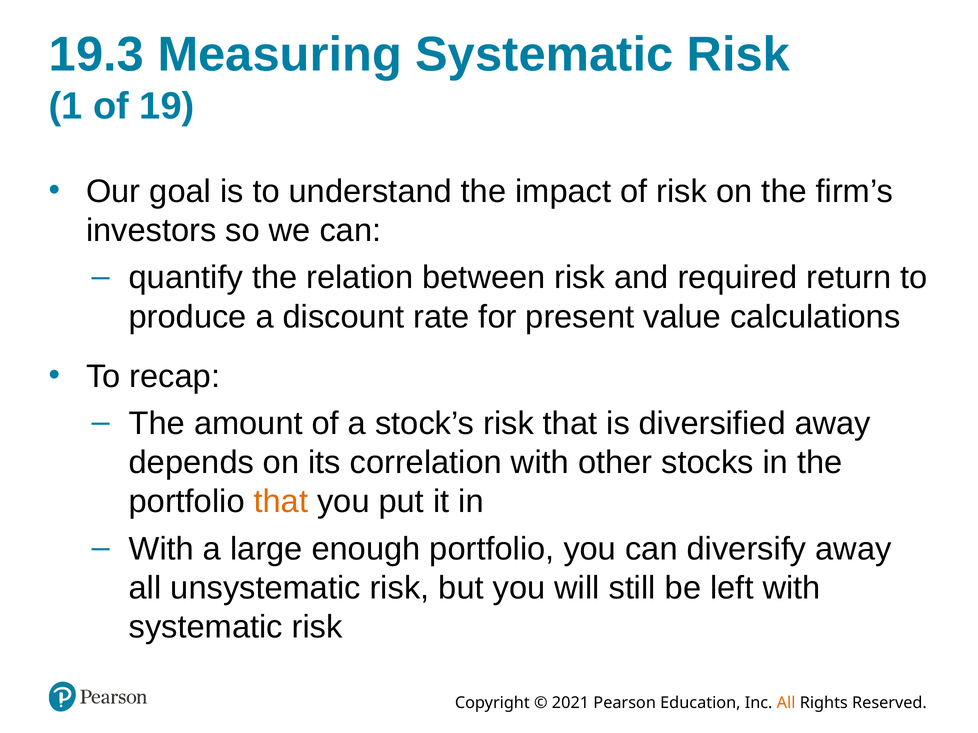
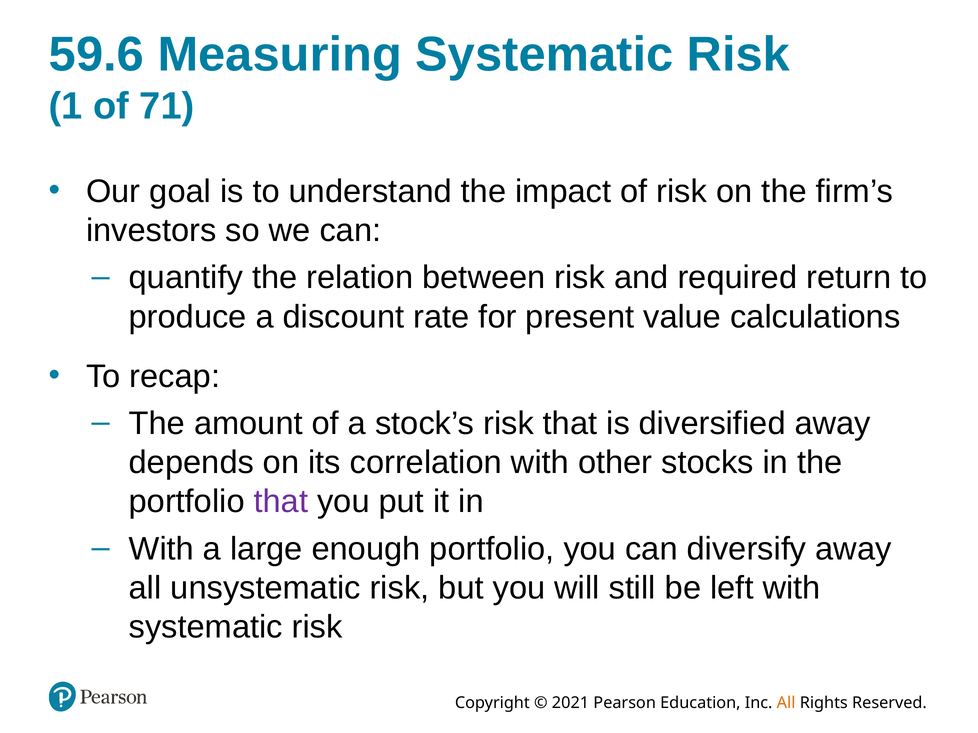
19.3: 19.3 -> 59.6
19: 19 -> 71
that at (281, 502) colour: orange -> purple
